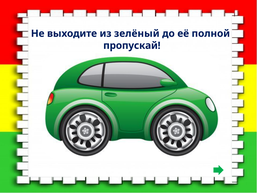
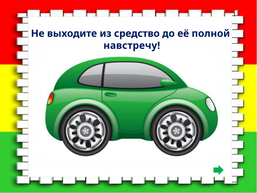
зелёный: зелёный -> средство
пропускай: пропускай -> навстречу
